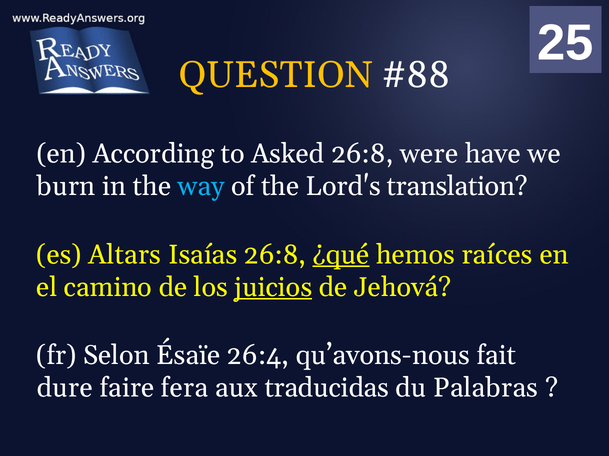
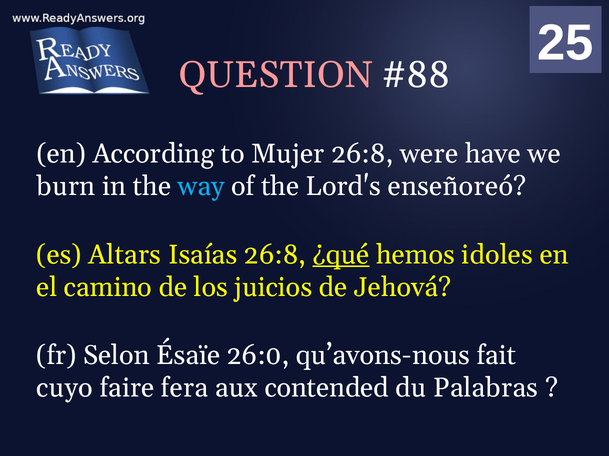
QUESTION colour: yellow -> pink
Asked: Asked -> Mujer
translation: translation -> enseñoreó
raíces: raíces -> idoles
juicios underline: present -> none
26:4: 26:4 -> 26:0
dure: dure -> cuyo
traducidas: traducidas -> contended
